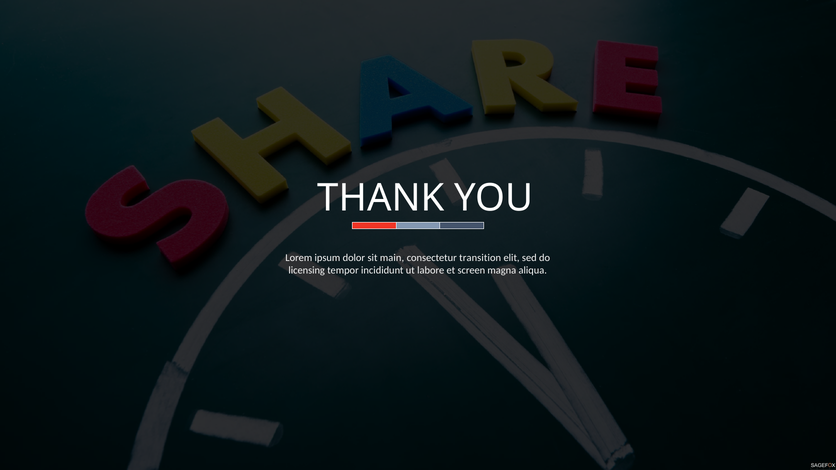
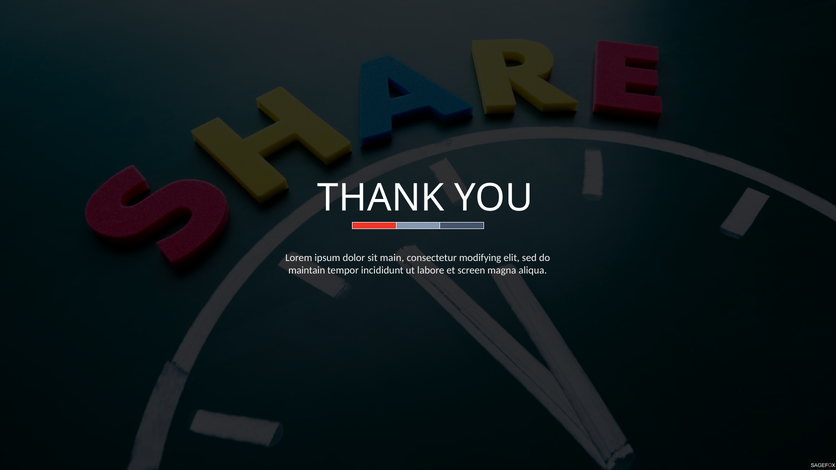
transition: transition -> modifying
licensing: licensing -> maintain
